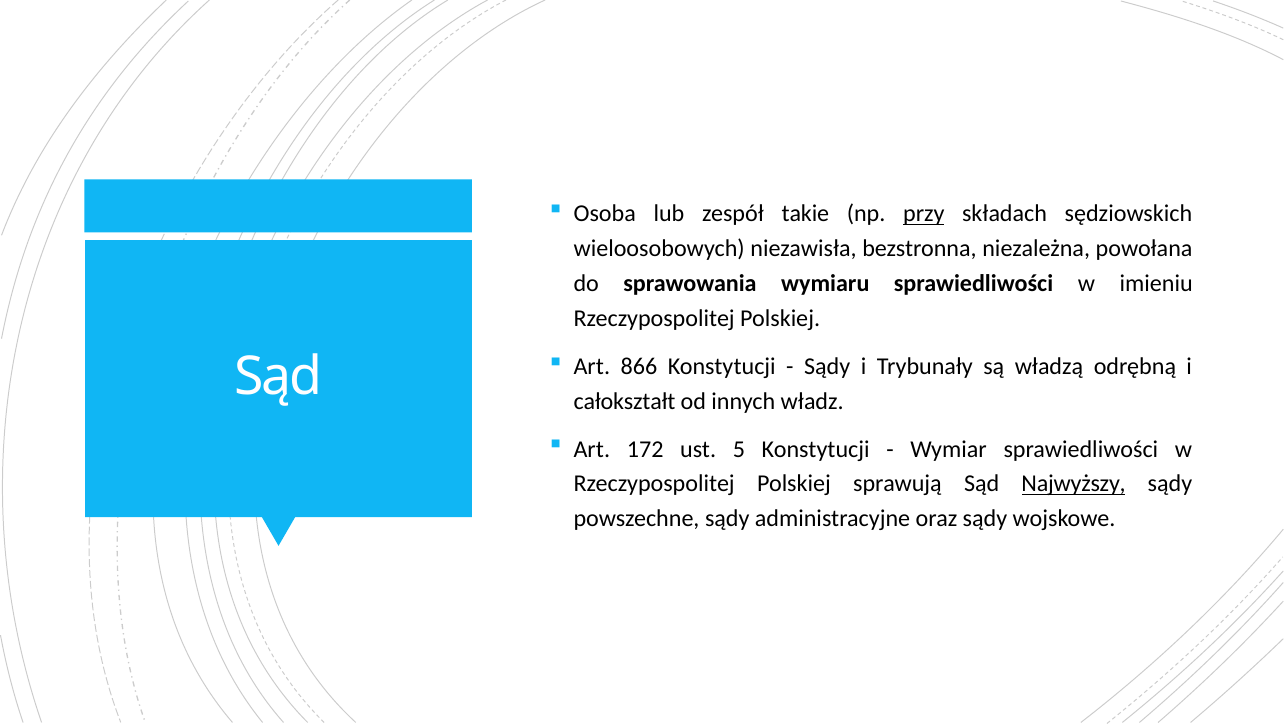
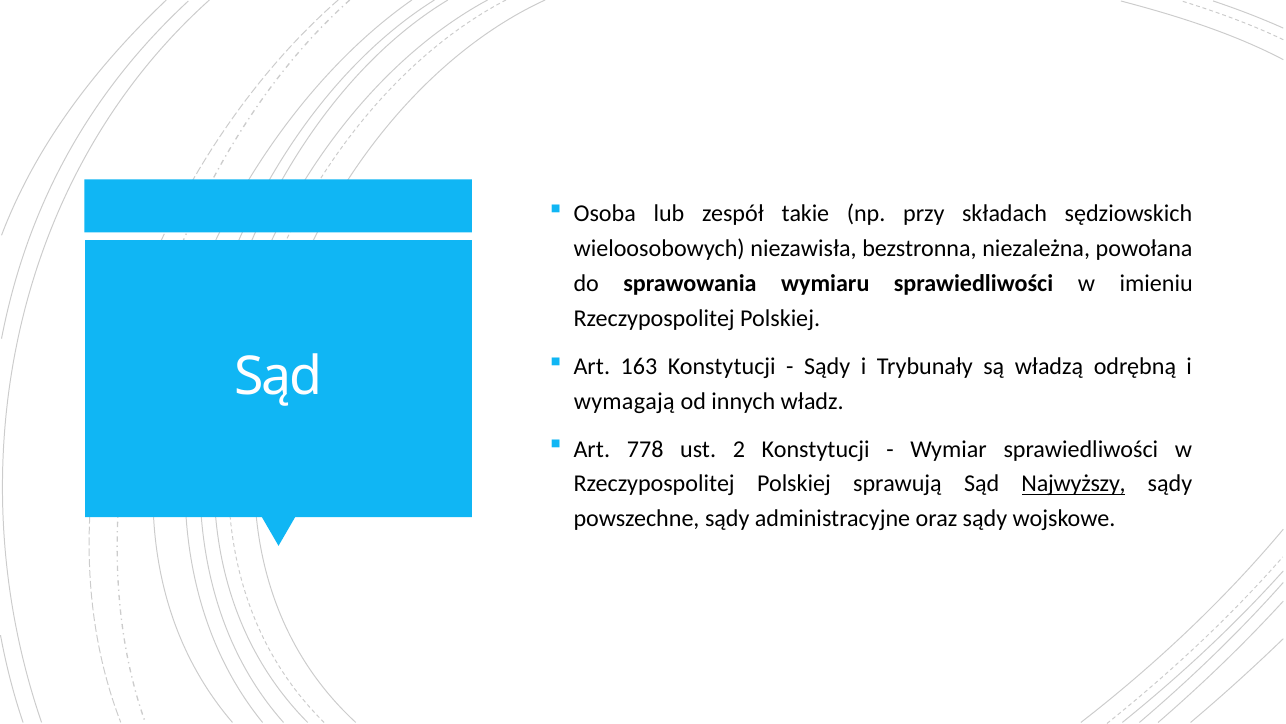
przy underline: present -> none
866: 866 -> 163
całokształt: całokształt -> wymagają
172: 172 -> 778
5: 5 -> 2
